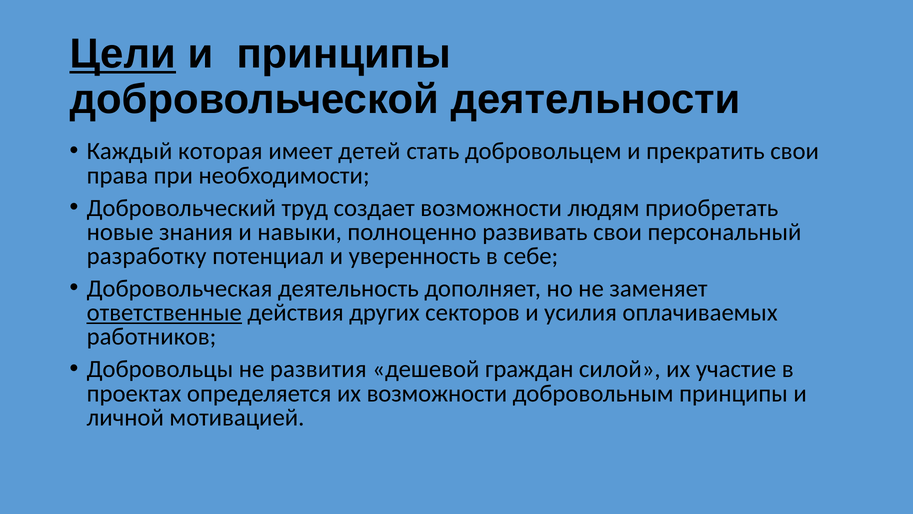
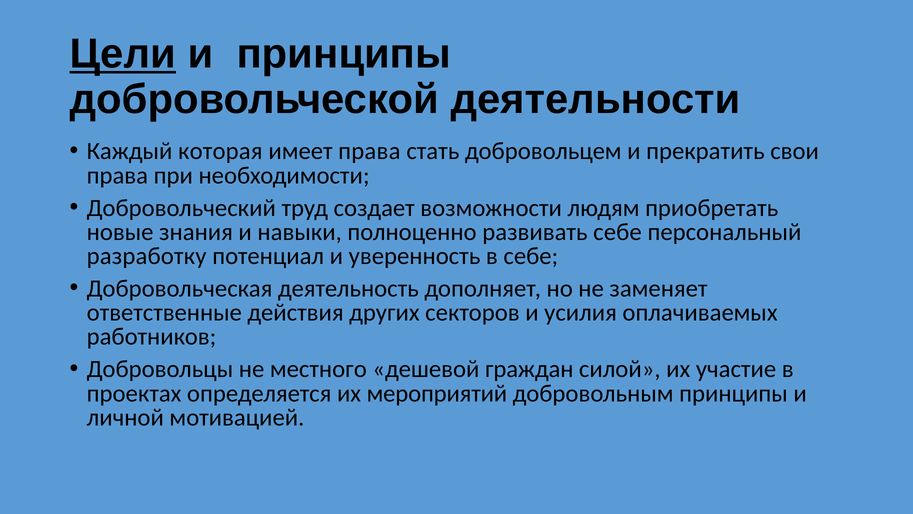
имеет детей: детей -> права
развивать свои: свои -> себе
ответственные underline: present -> none
развития: развития -> местного
их возможности: возможности -> мероприятий
